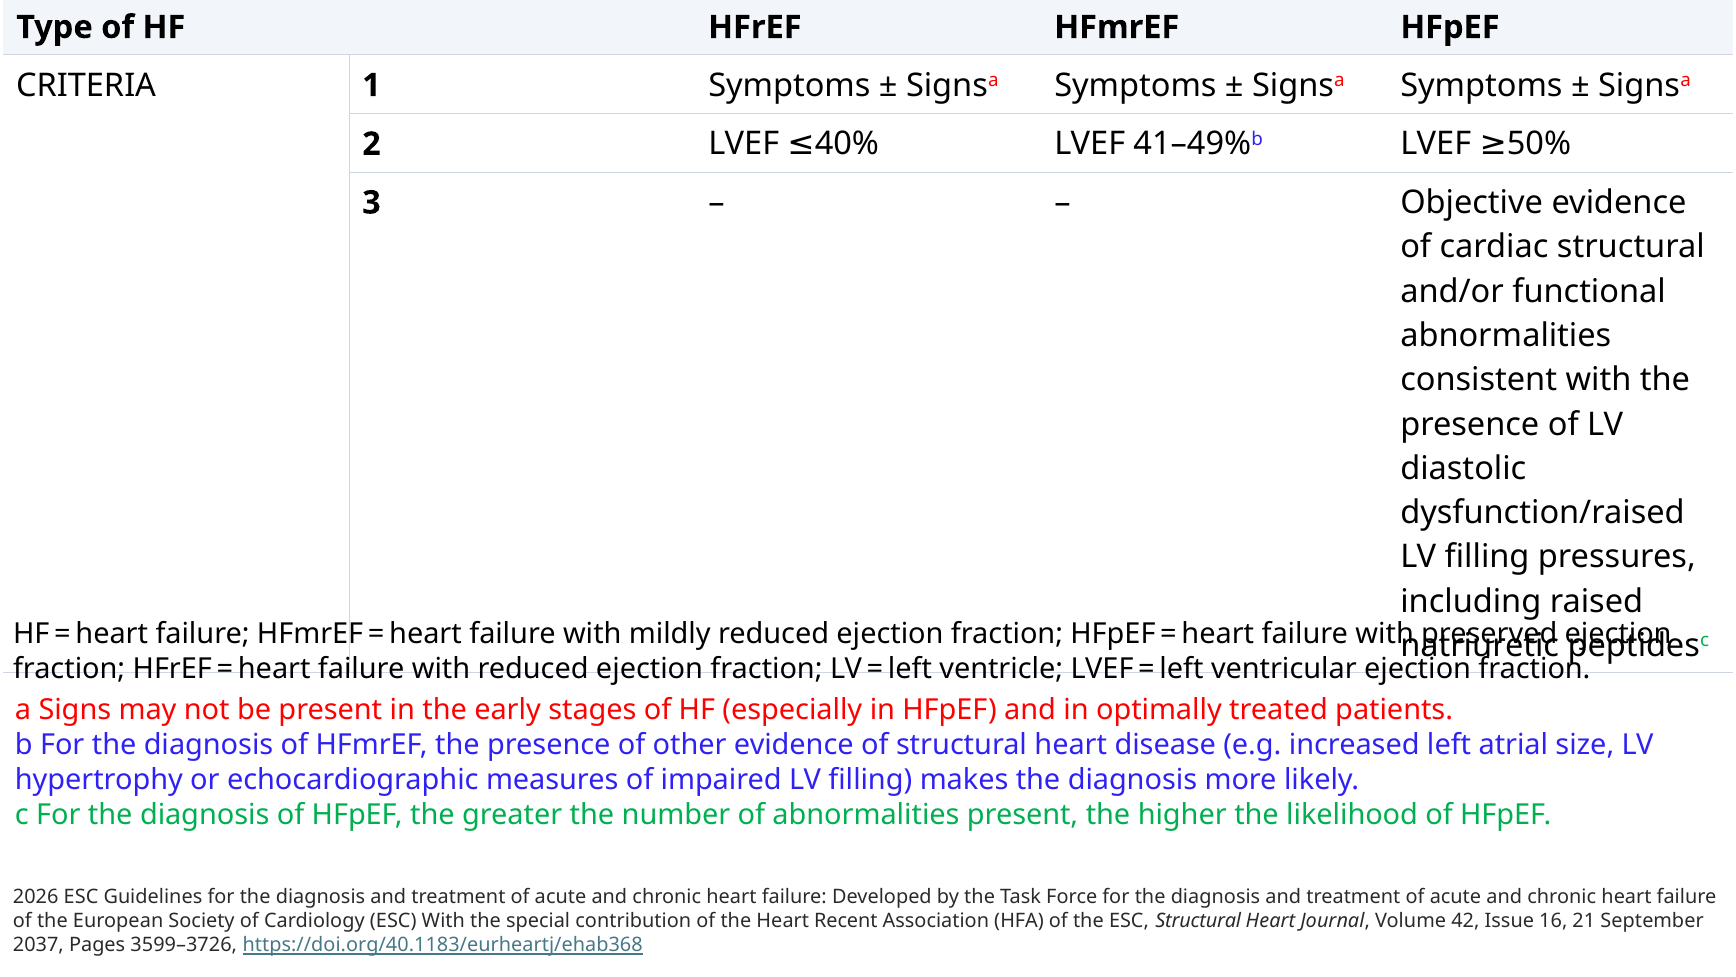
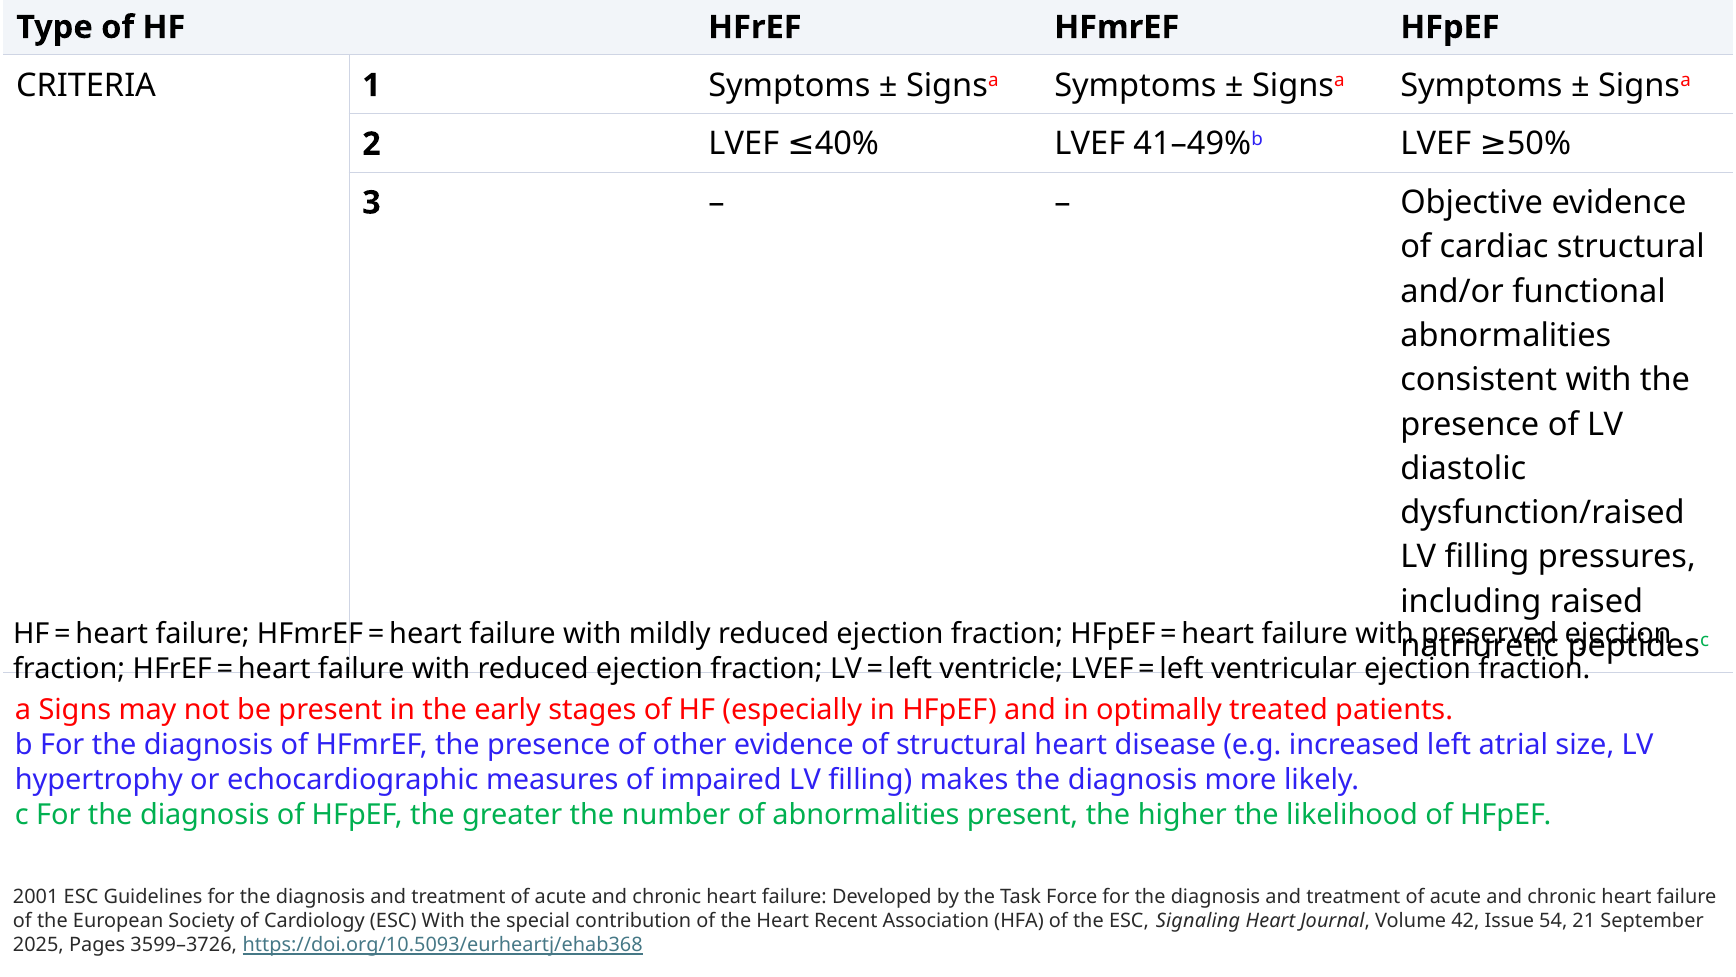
2026: 2026 -> 2001
ESC Structural: Structural -> Signaling
16: 16 -> 54
2037: 2037 -> 2025
https://doi.org/40.1183/eurheartj/ehab368: https://doi.org/40.1183/eurheartj/ehab368 -> https://doi.org/10.5093/eurheartj/ehab368
